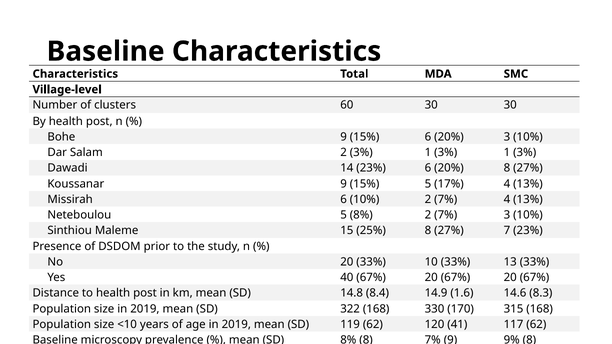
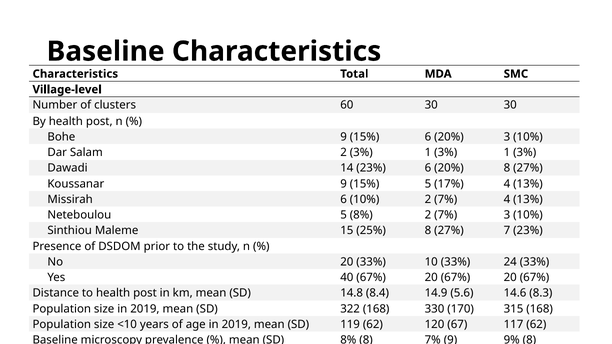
13: 13 -> 24
1.6: 1.6 -> 5.6
41: 41 -> 67
